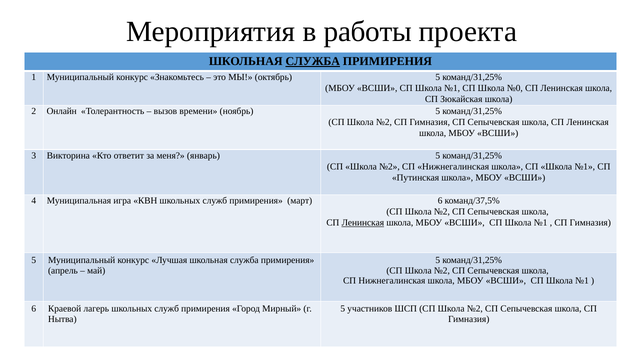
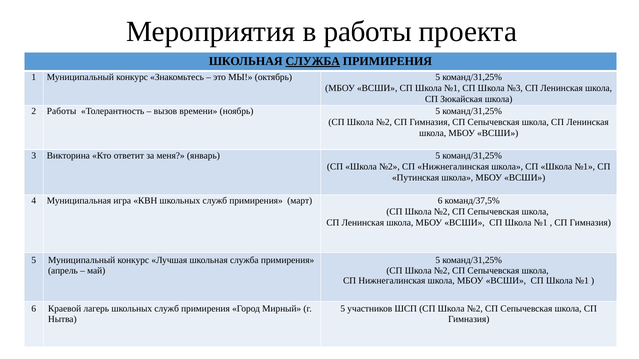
№0: №0 -> №3
2 Онлайн: Онлайн -> Работы
Ленинская at (363, 223) underline: present -> none
